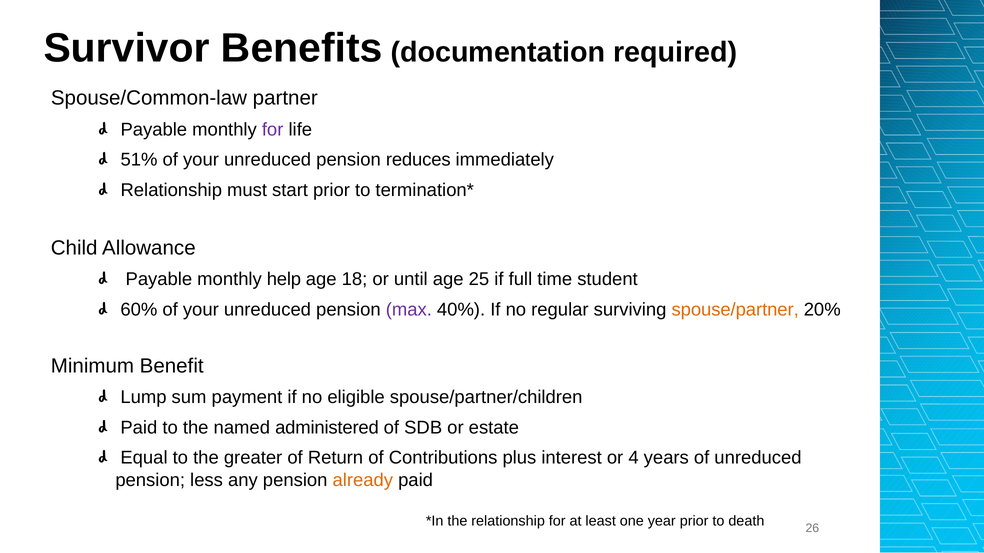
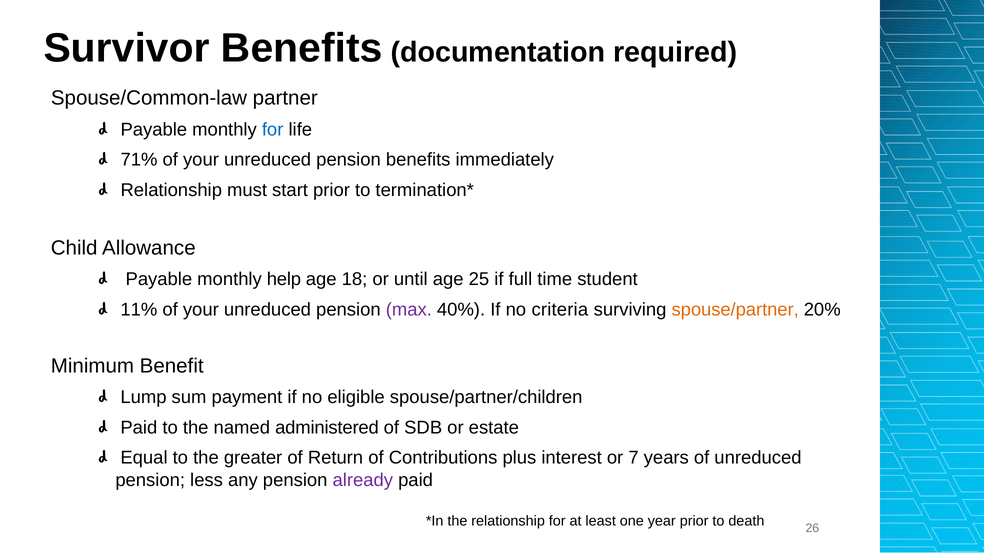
for at (273, 130) colour: purple -> blue
51%: 51% -> 71%
pension reduces: reduces -> benefits
60%: 60% -> 11%
regular: regular -> criteria
4: 4 -> 7
already colour: orange -> purple
